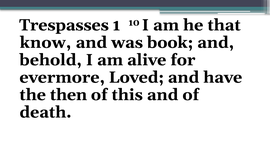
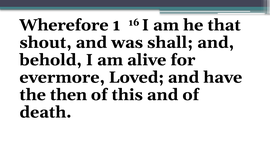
Trespasses: Trespasses -> Wherefore
10: 10 -> 16
know: know -> shout
book: book -> shall
